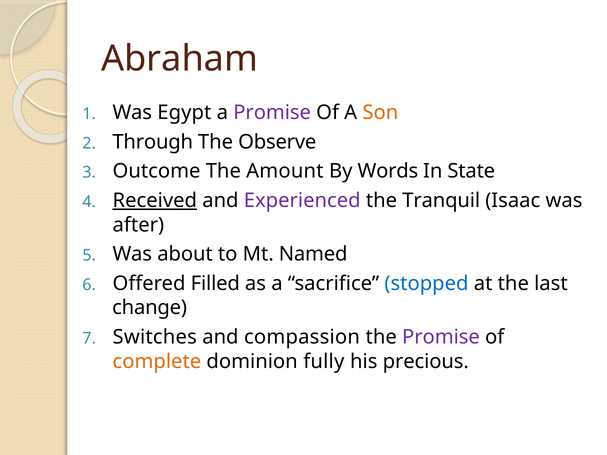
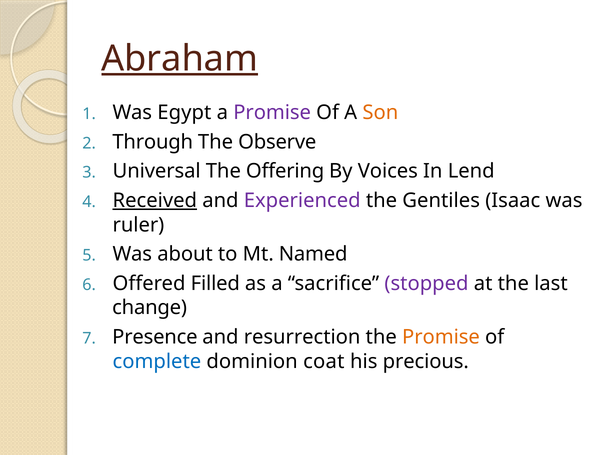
Abraham underline: none -> present
Outcome: Outcome -> Universal
Amount: Amount -> Offering
Words: Words -> Voices
State: State -> Lend
Tranquil: Tranquil -> Gentiles
after: after -> ruler
stopped colour: blue -> purple
Switches: Switches -> Presence
compassion: compassion -> resurrection
Promise at (441, 337) colour: purple -> orange
complete colour: orange -> blue
fully: fully -> coat
